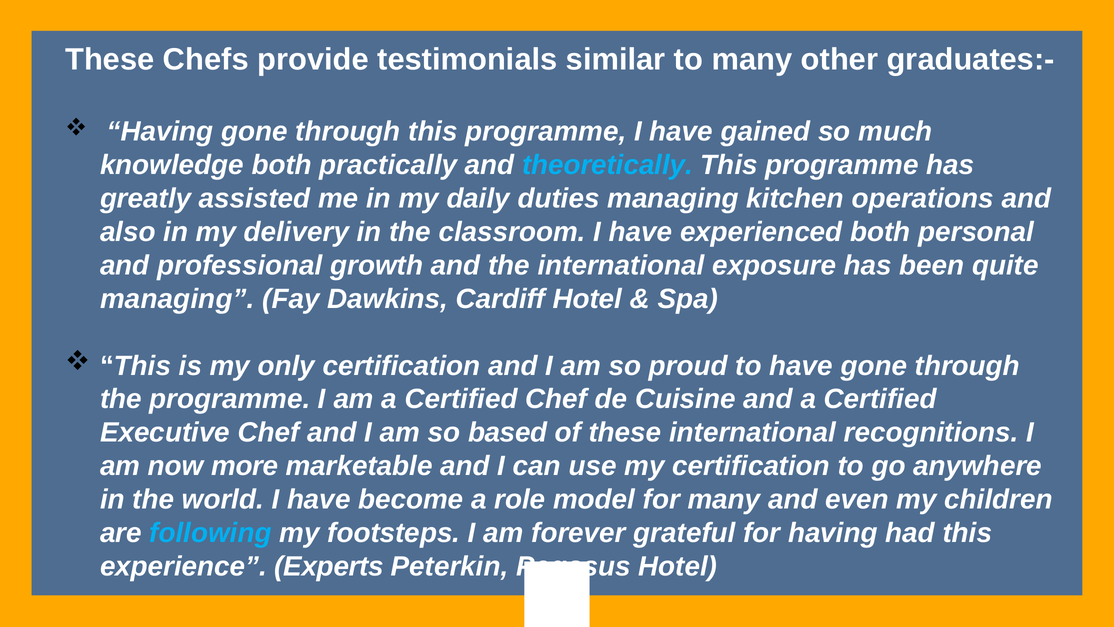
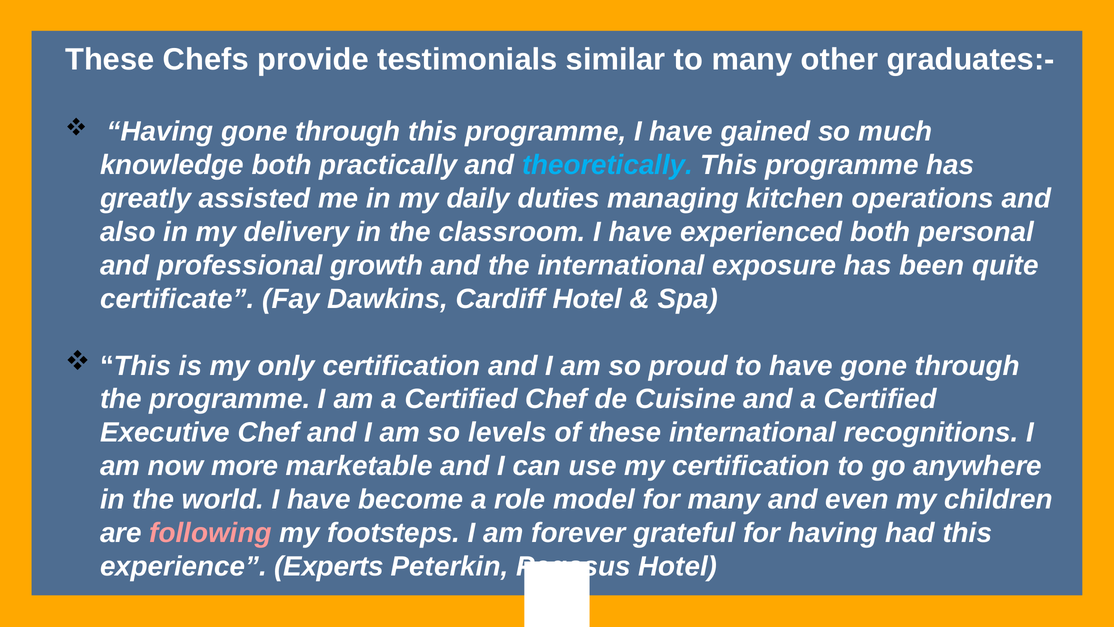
managing at (177, 299): managing -> certificate
based: based -> levels
following colour: light blue -> pink
